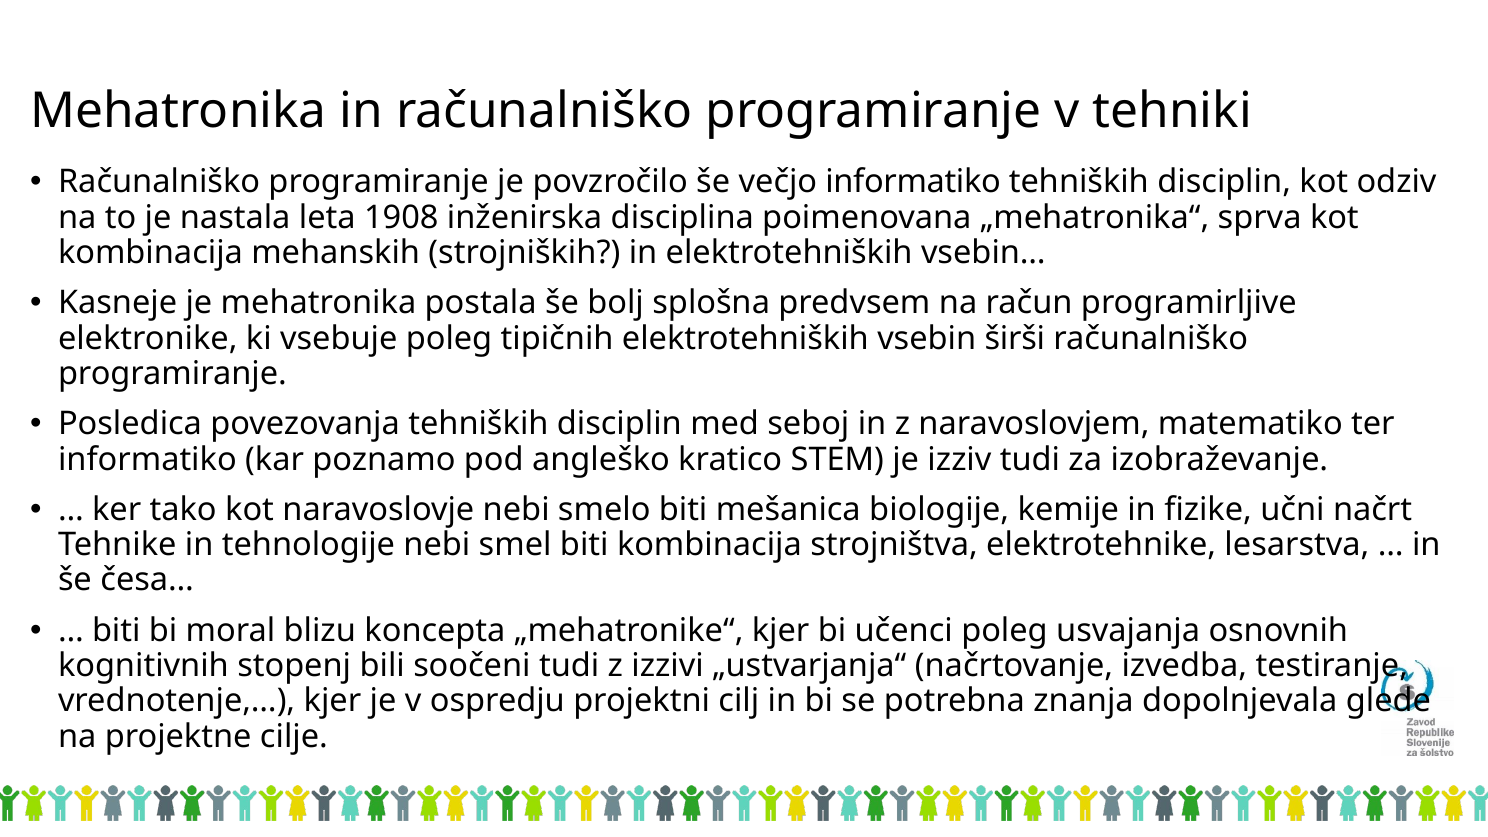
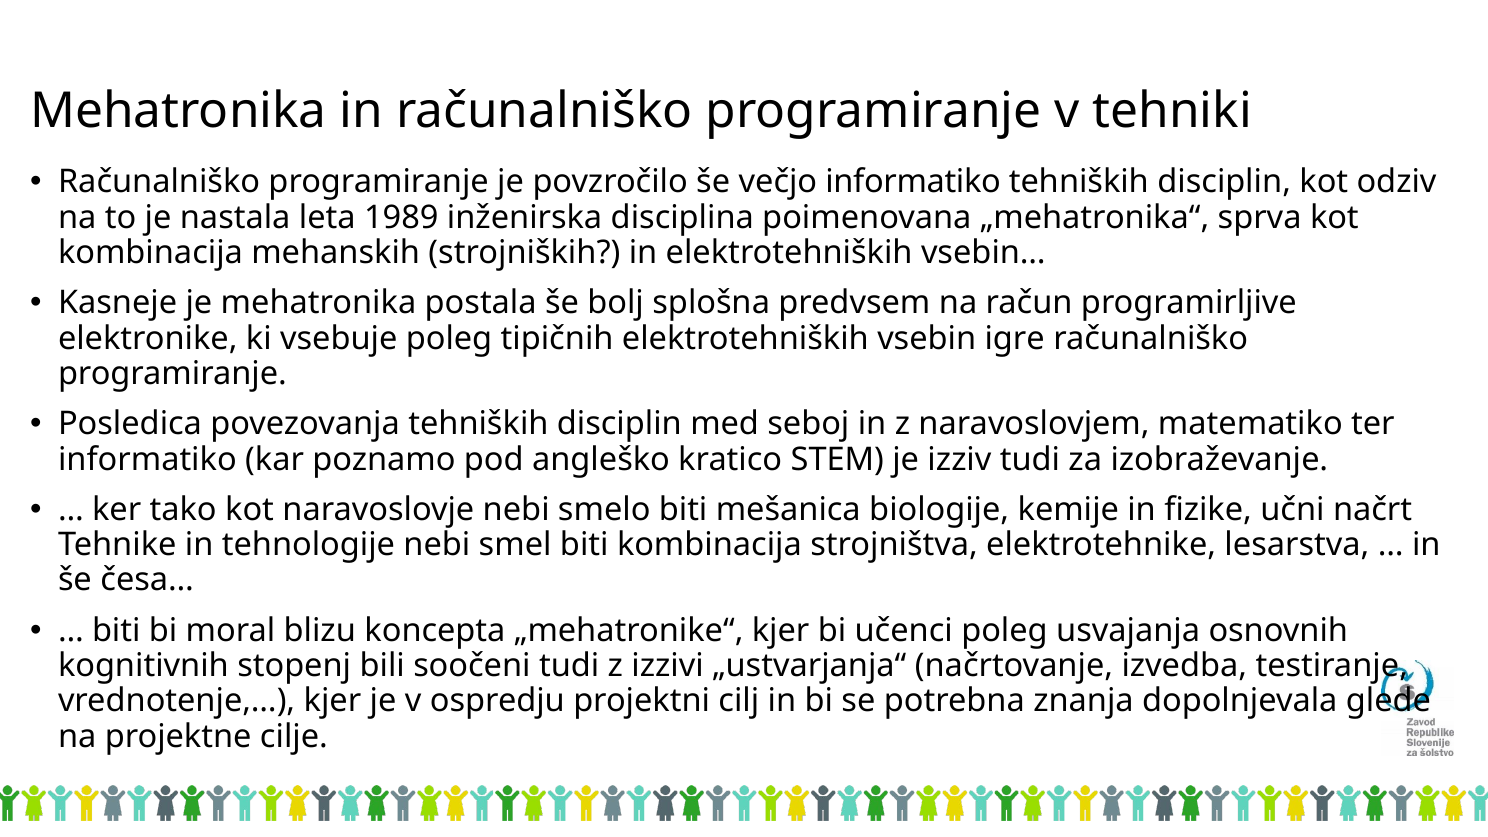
1908: 1908 -> 1989
širši: širši -> igre
